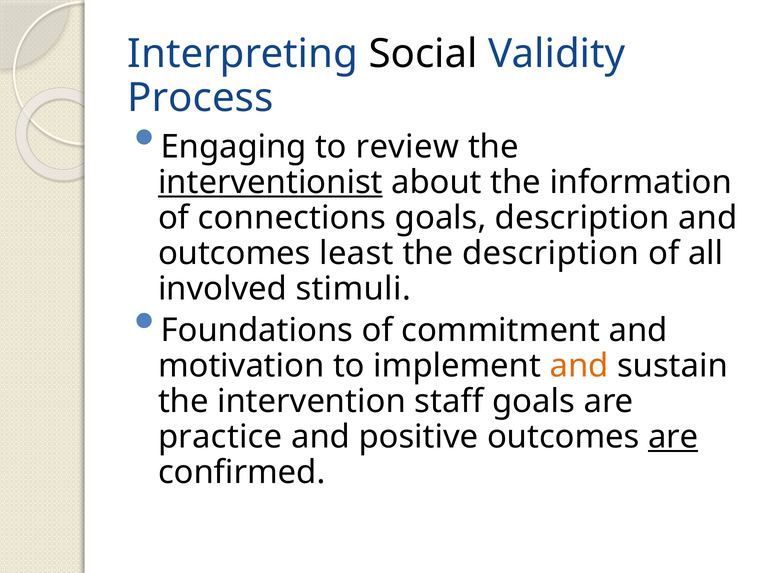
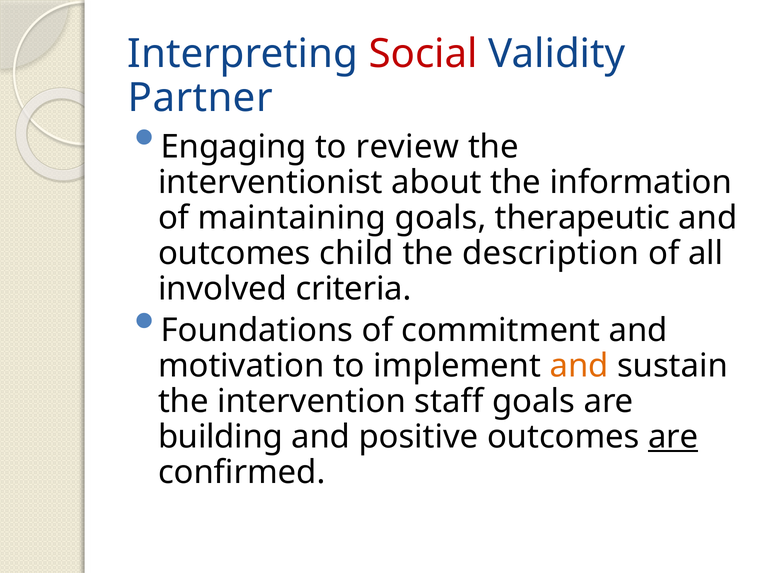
Social colour: black -> red
Process: Process -> Partner
interventionist underline: present -> none
connections: connections -> maintaining
goals description: description -> therapeutic
least: least -> child
stimuli: stimuli -> criteria
practice: practice -> building
